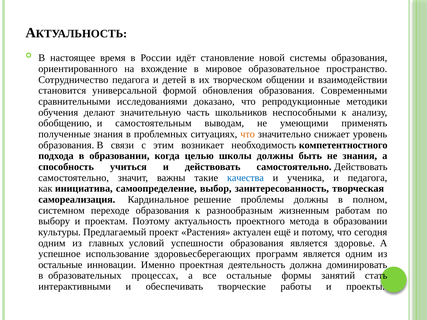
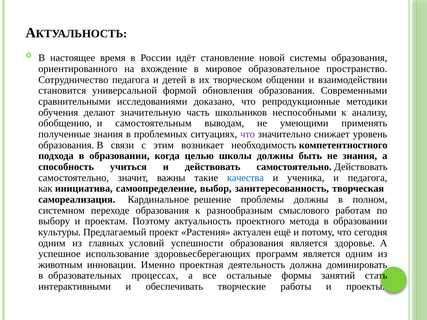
что at (248, 134) colour: orange -> purple
жизненным: жизненным -> смыслового
остальные at (60, 265): остальные -> животным
